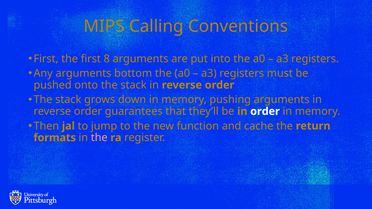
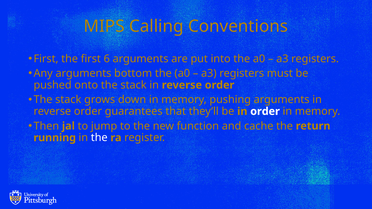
8: 8 -> 6
formats: formats -> running
the at (99, 138) colour: pink -> white
